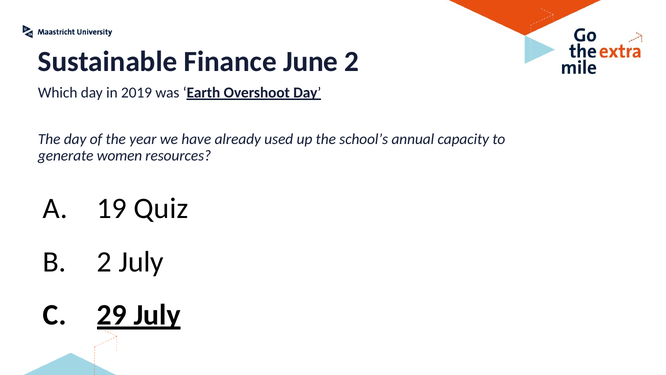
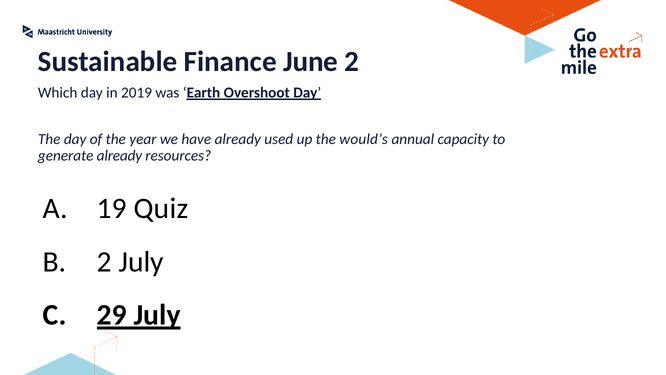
school’s: school’s -> would’s
generate women: women -> already
